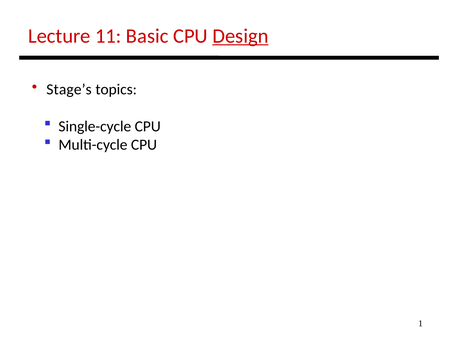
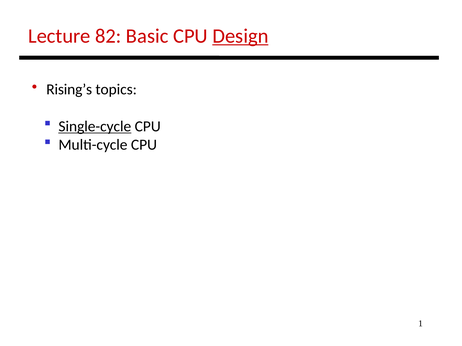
11: 11 -> 82
Stage’s: Stage’s -> Rising’s
Single-cycle underline: none -> present
